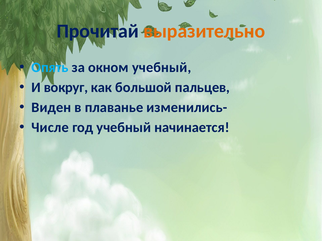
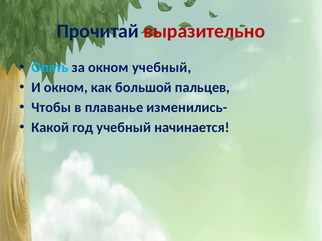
выразительно colour: orange -> red
И вокруг: вокруг -> окном
Виден: Виден -> Чтобы
Числе: Числе -> Какой
